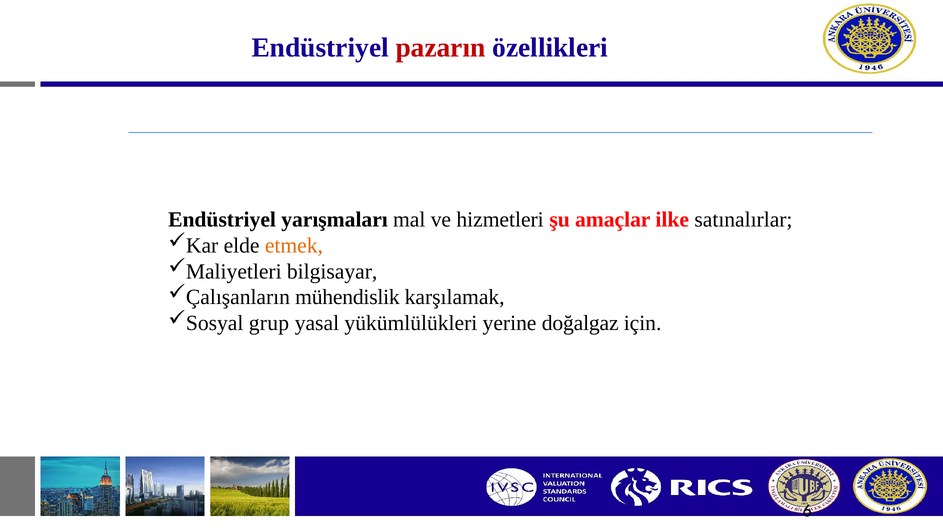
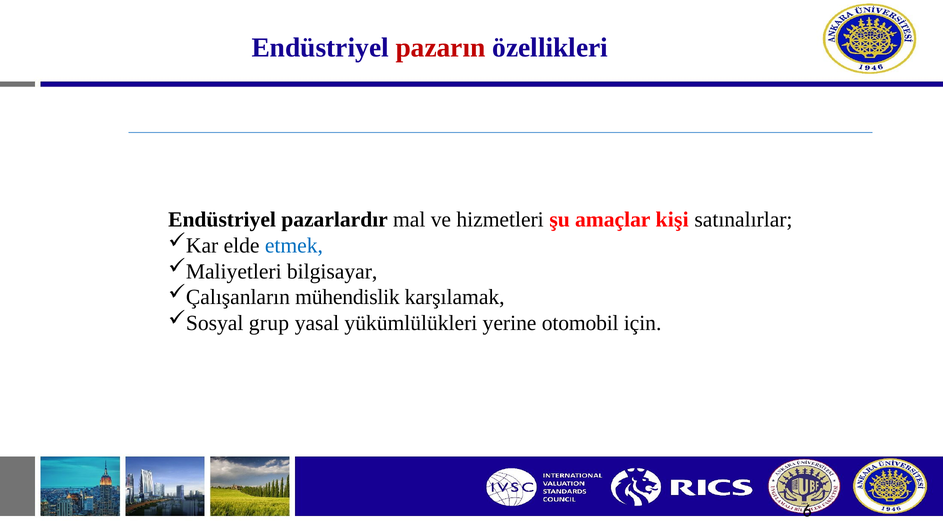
yarışmaları: yarışmaları -> pazarlardır
ilke: ilke -> kişi
etmek colour: orange -> blue
doğalgaz: doğalgaz -> otomobil
